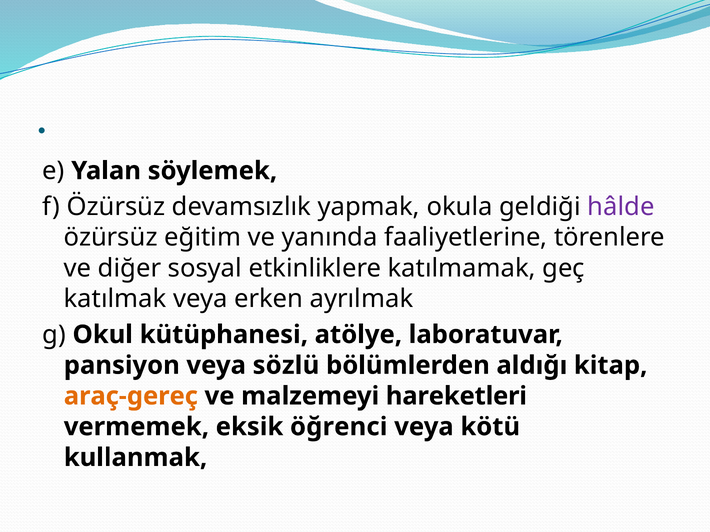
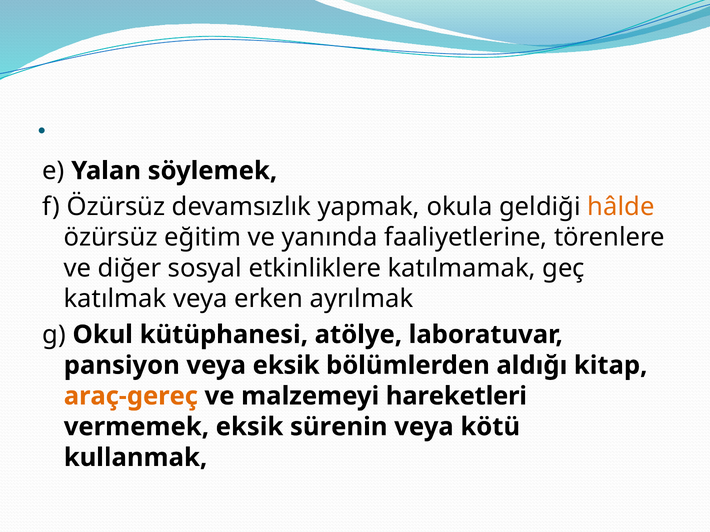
hâlde colour: purple -> orange
veya sözlü: sözlü -> eksik
öğrenci: öğrenci -> sürenin
